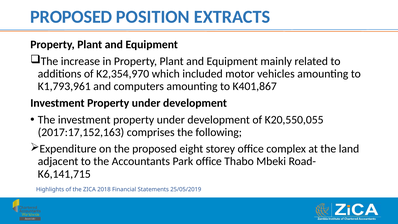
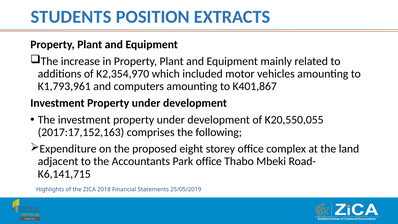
PROPOSED at (71, 17): PROPOSED -> STUDENTS
